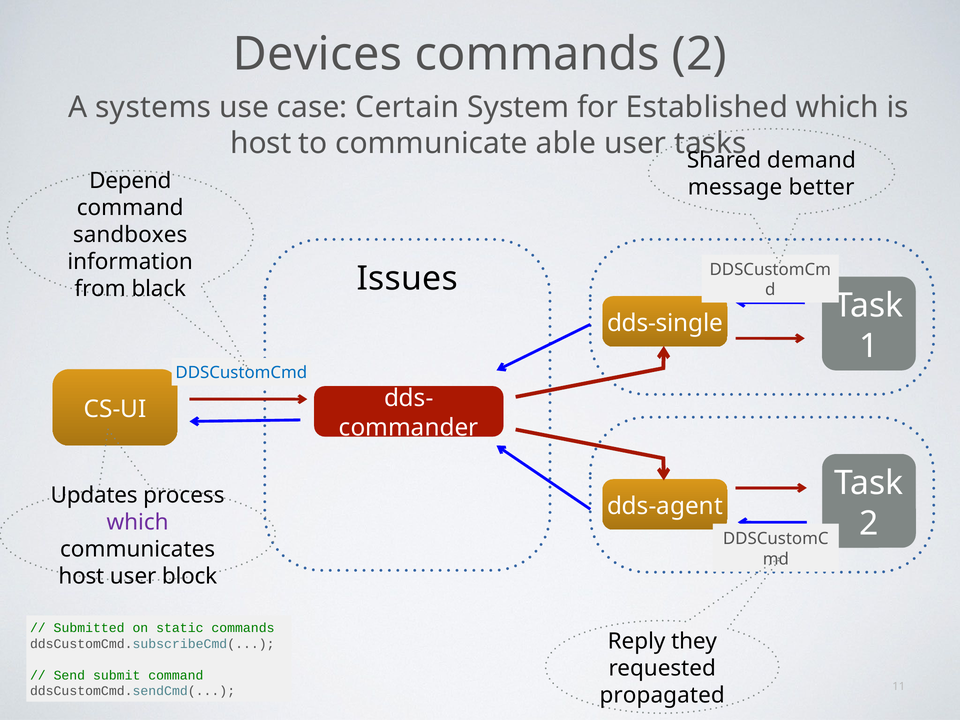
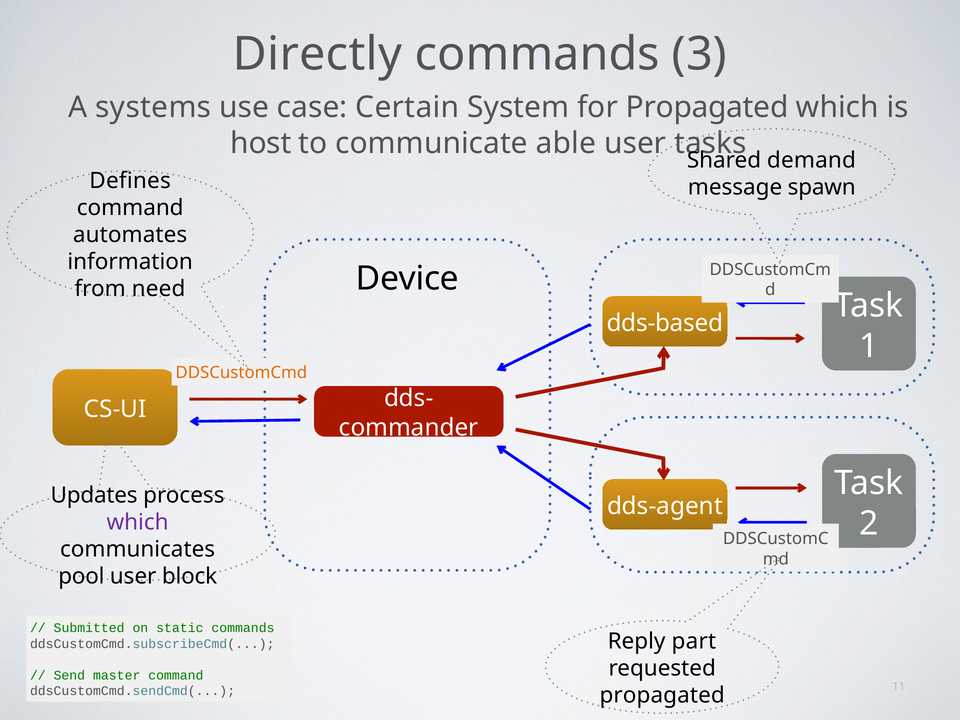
Devices: Devices -> Directly
commands 2: 2 -> 3
for Established: Established -> Propagated
Depend: Depend -> Defines
better: better -> spawn
sandboxes: sandboxes -> automates
Issues: Issues -> Device
black: black -> need
dds-single: dds-single -> dds-based
DDSCustomCmd colour: blue -> orange
host at (81, 576): host -> pool
they: they -> part
submit: submit -> master
